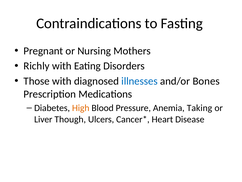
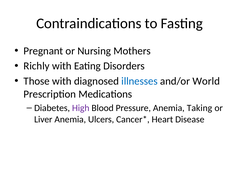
Bones: Bones -> World
High colour: orange -> purple
Liver Though: Though -> Anemia
